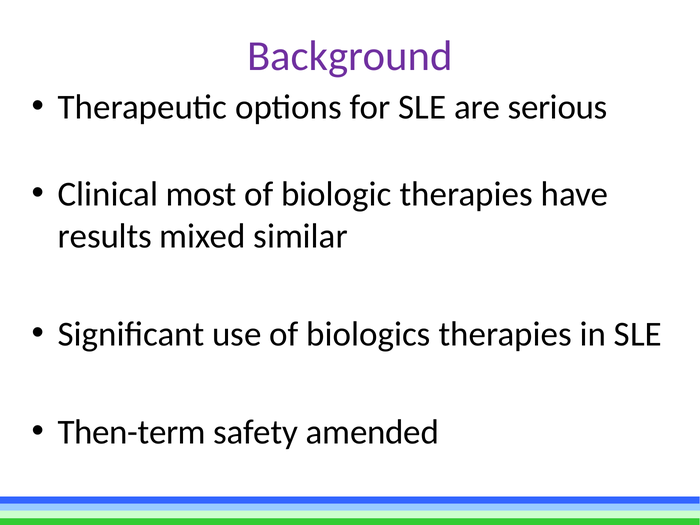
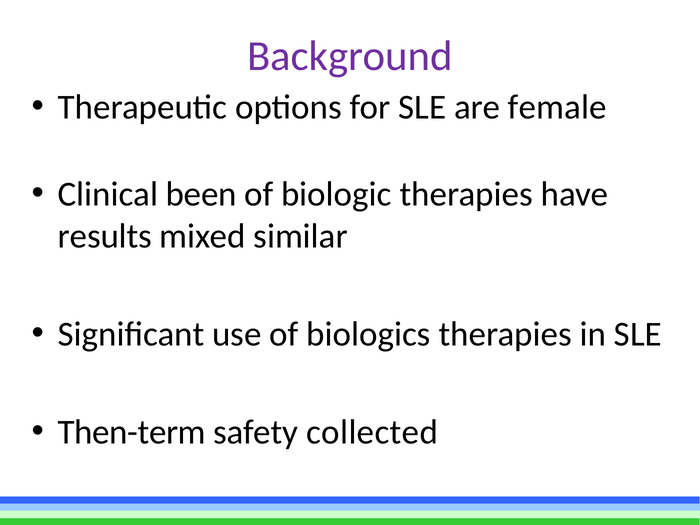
serious: serious -> female
most: most -> been
amended: amended -> collected
